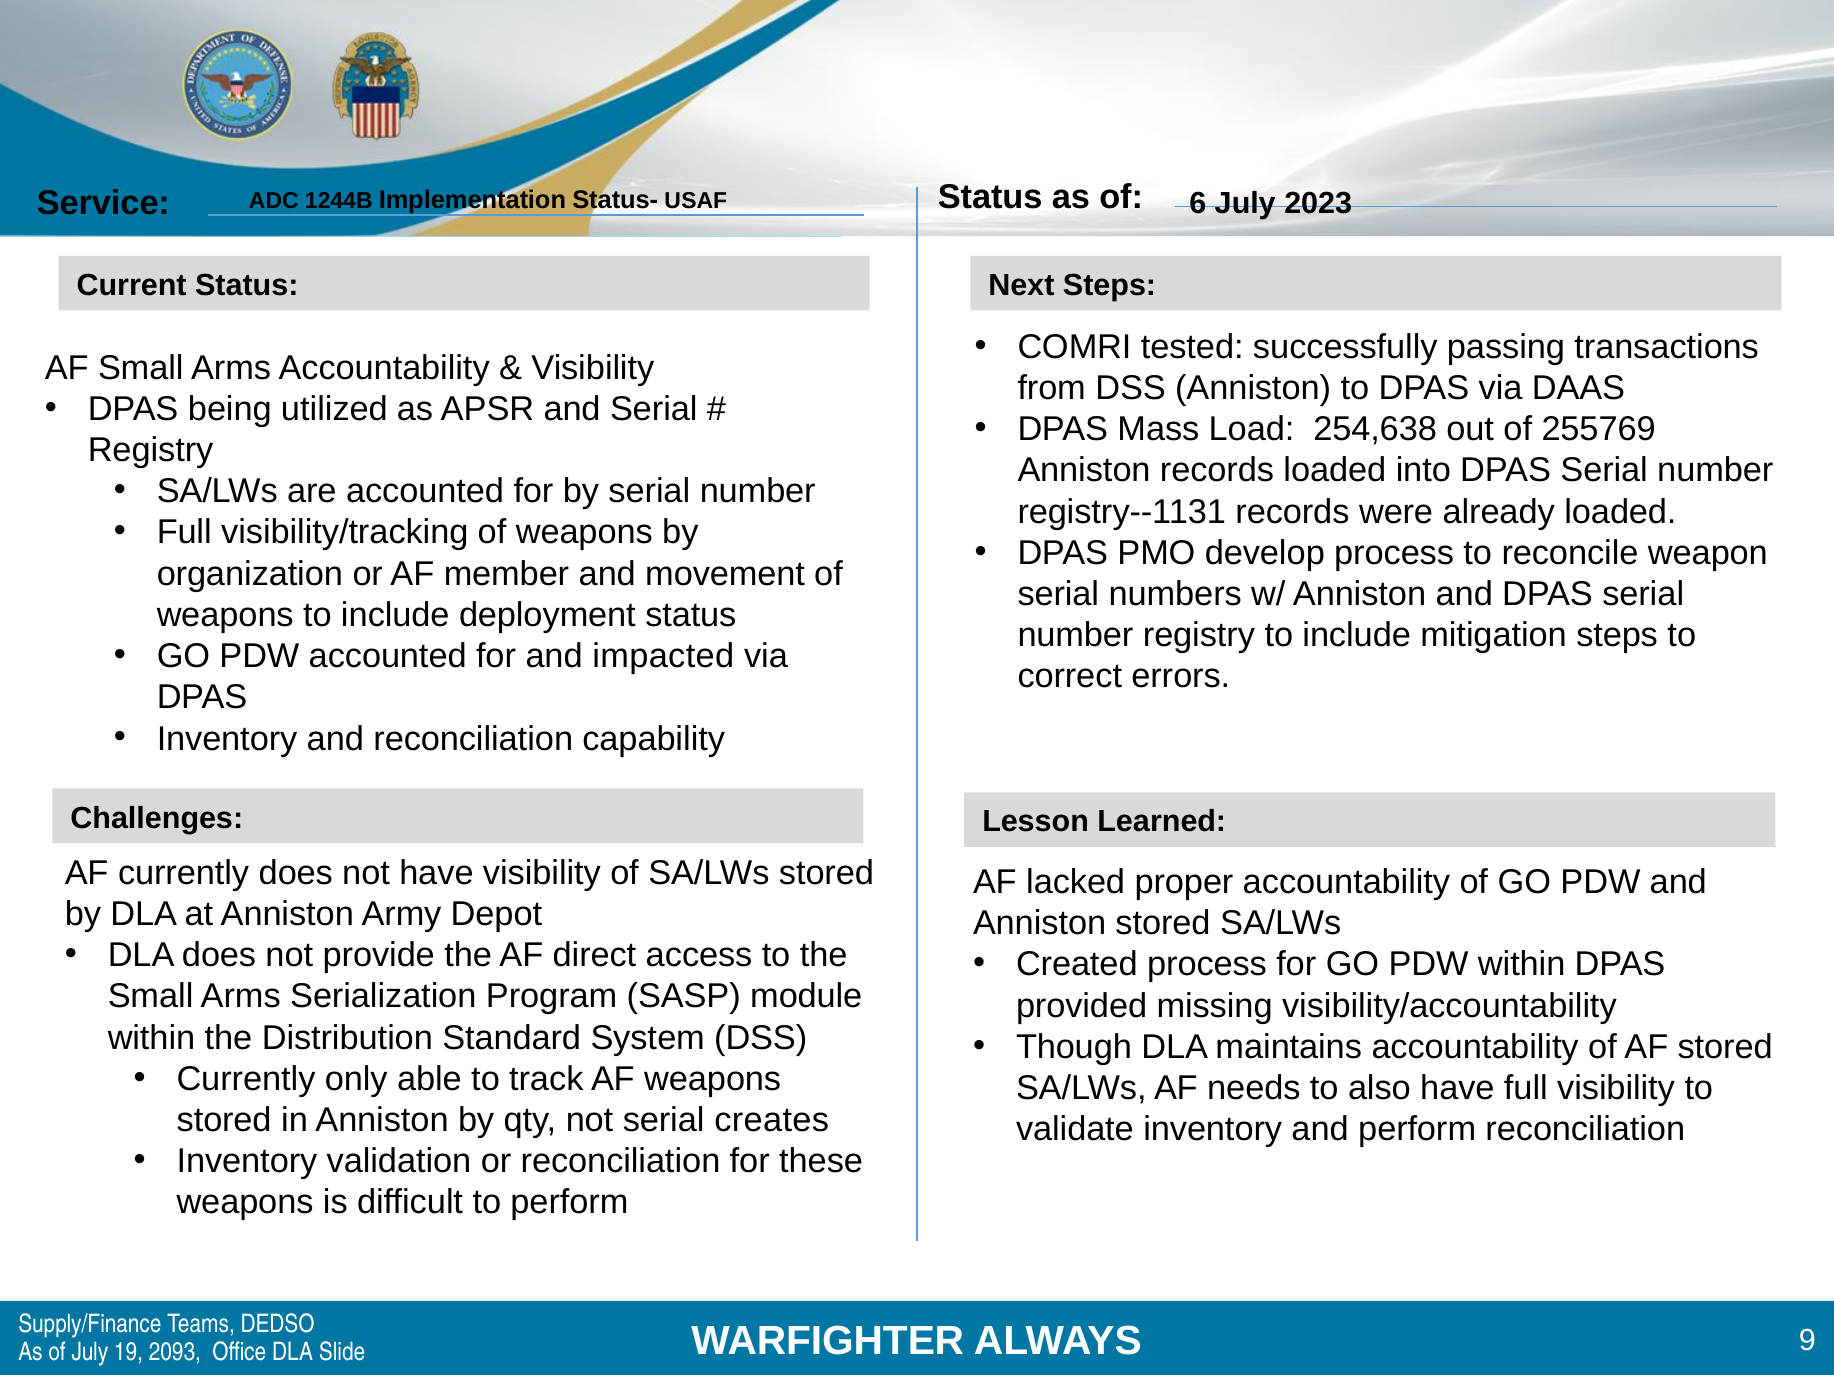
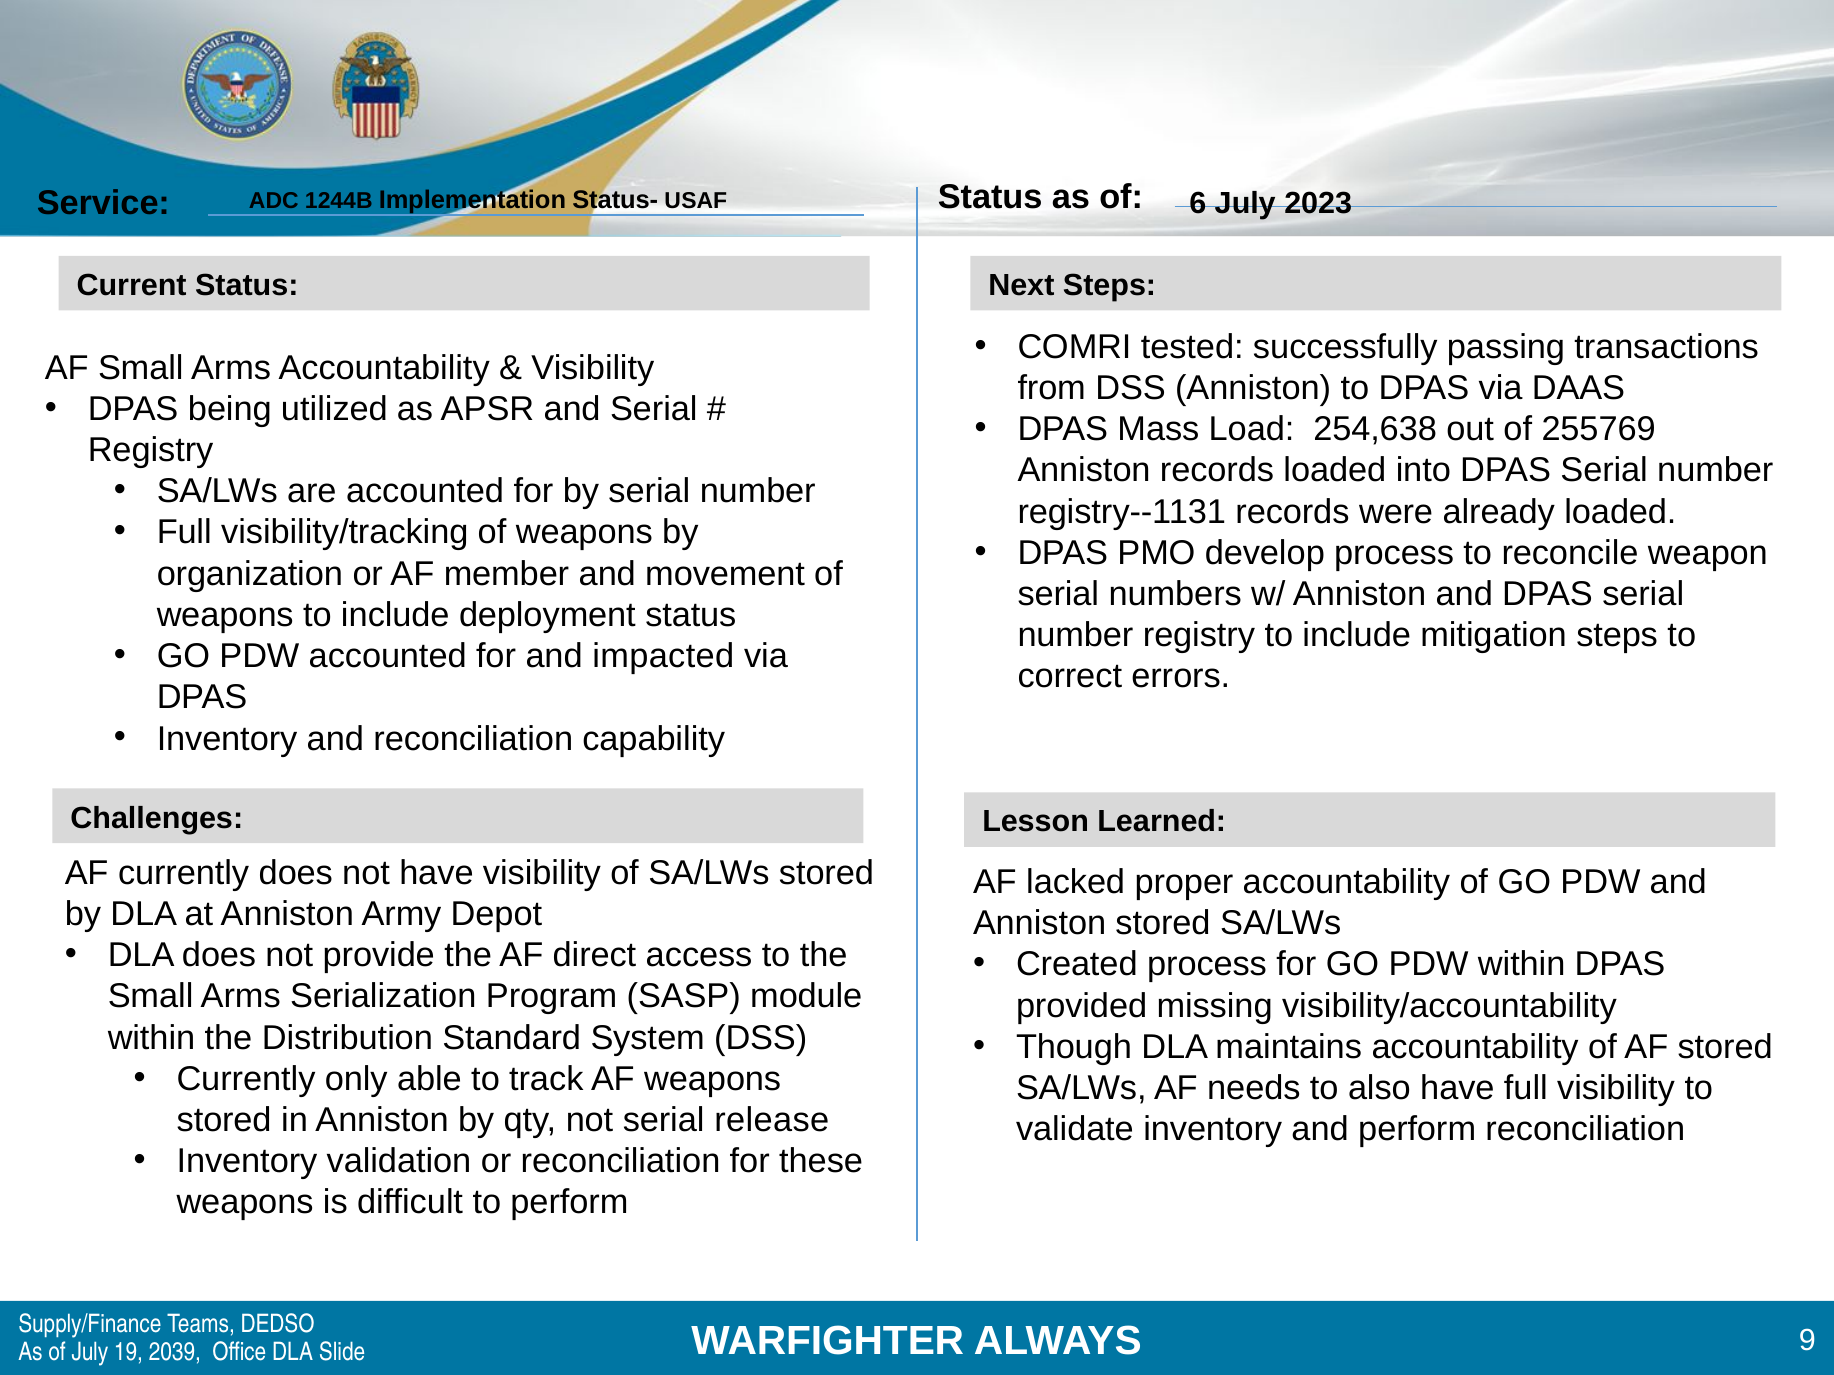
creates: creates -> release
2093: 2093 -> 2039
